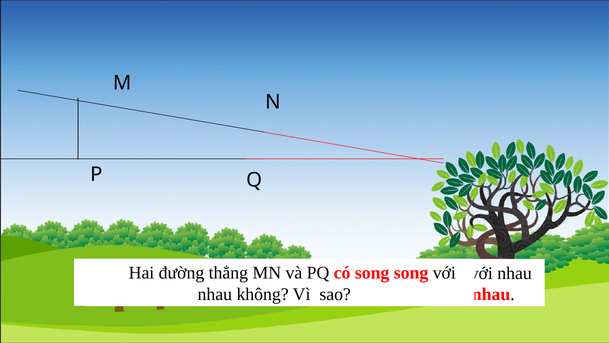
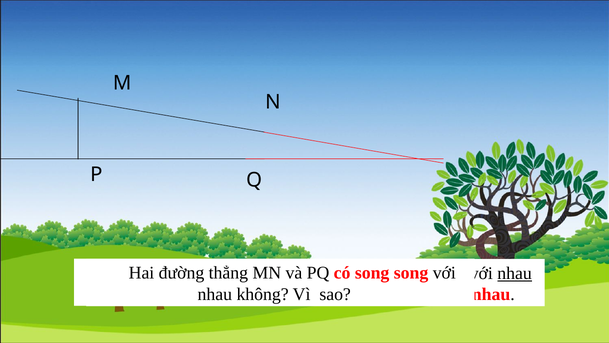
nhau at (515, 273) underline: none -> present
